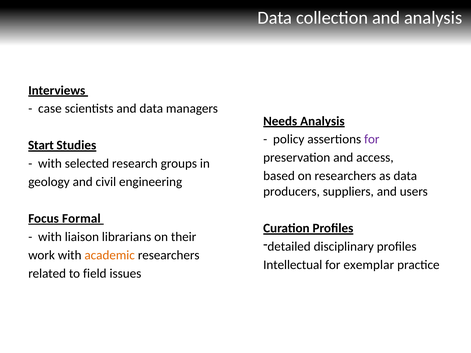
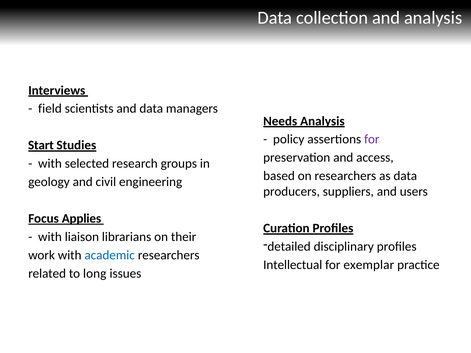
case: case -> field
Formal: Formal -> Applies
academic colour: orange -> blue
field: field -> long
